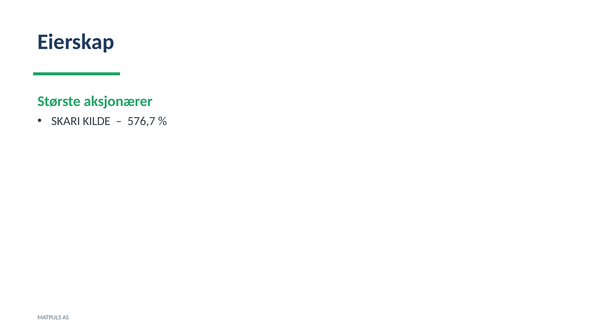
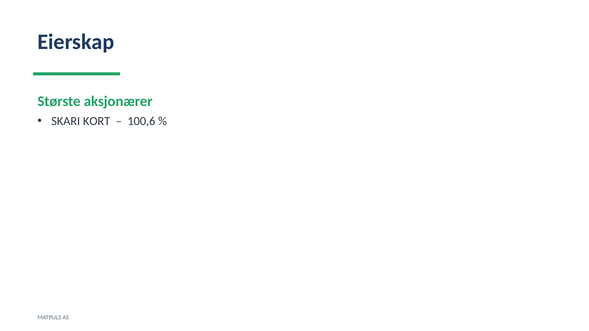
KILDE: KILDE -> KORT
576,7: 576,7 -> 100,6
